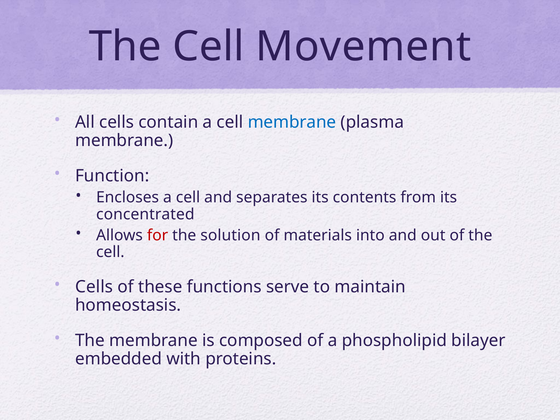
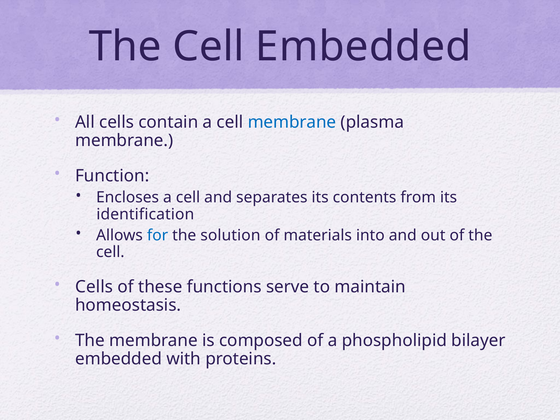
Cell Movement: Movement -> Embedded
concentrated: concentrated -> identification
for colour: red -> blue
